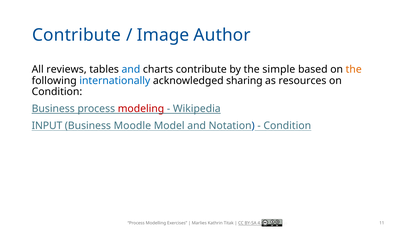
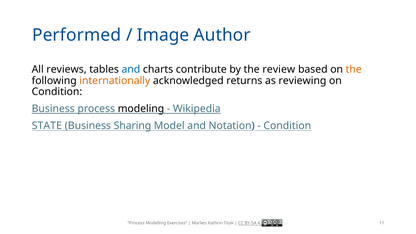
Contribute at (77, 35): Contribute -> Performed
simple: simple -> review
internationally colour: blue -> orange
sharing: sharing -> returns
resources: resources -> reviewing
modeling colour: red -> black
INPUT: INPUT -> STATE
Moodle: Moodle -> Sharing
